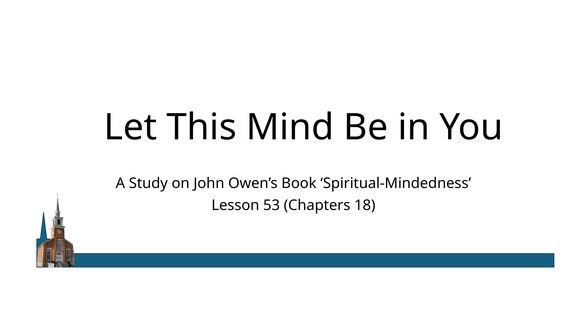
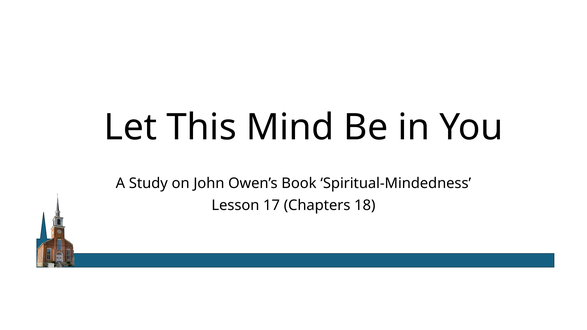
53: 53 -> 17
